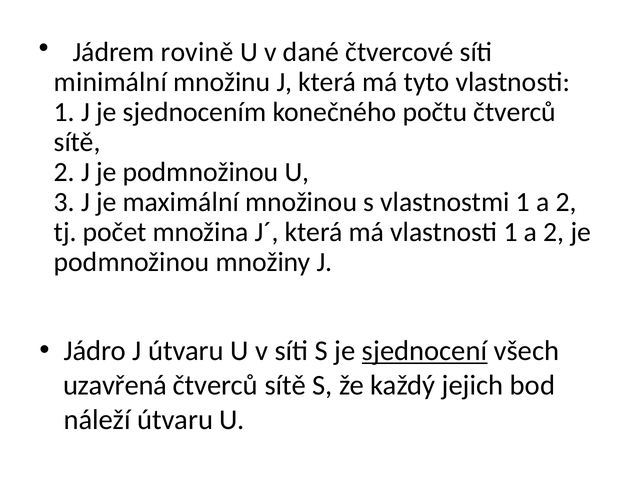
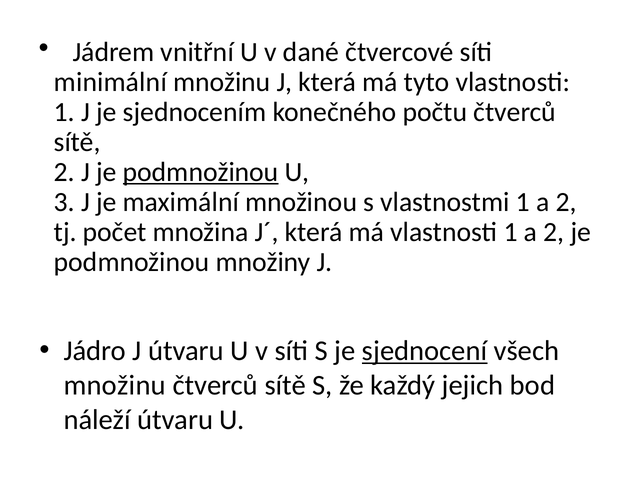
rovině: rovině -> vnitřní
podmnožinou at (201, 172) underline: none -> present
uzavřená at (115, 385): uzavřená -> množinu
